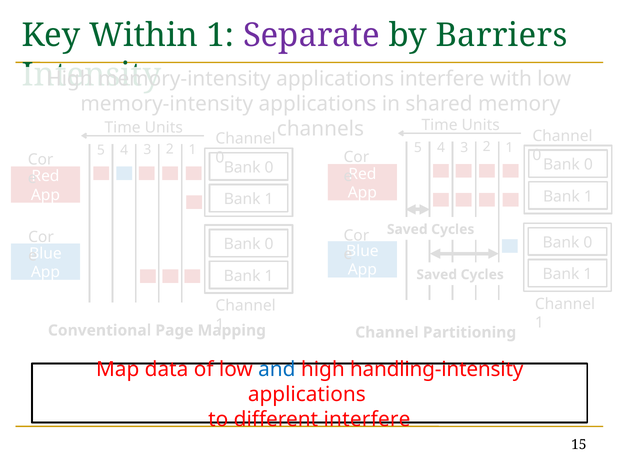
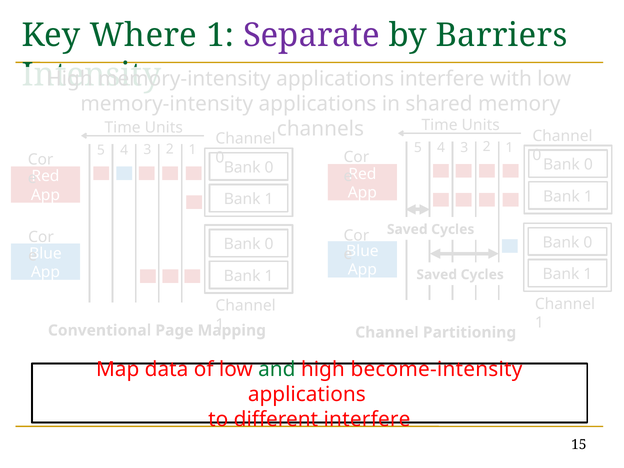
Within: Within -> Where
and colour: blue -> green
handling-intensity: handling-intensity -> become-intensity
